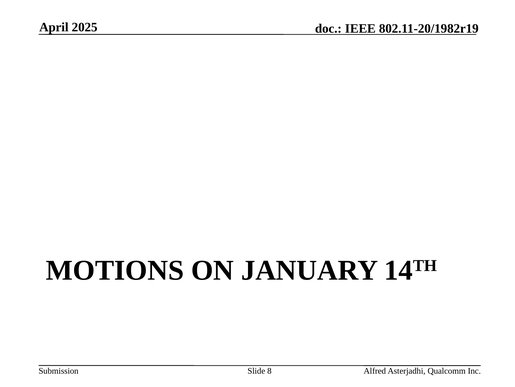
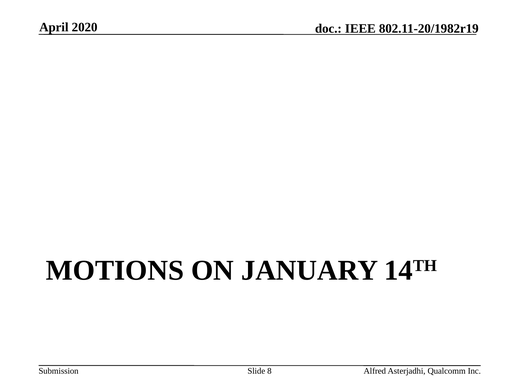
2025: 2025 -> 2020
